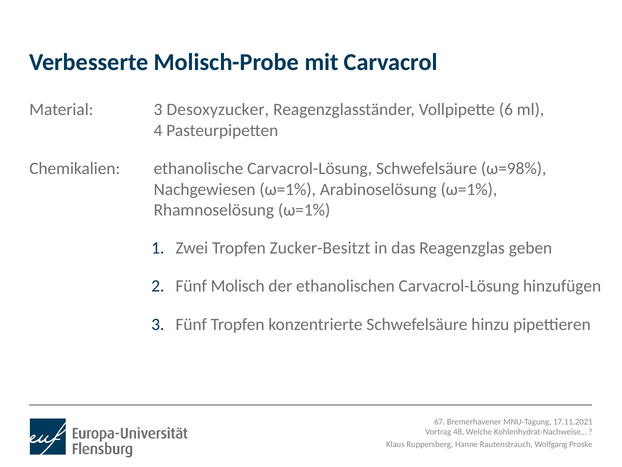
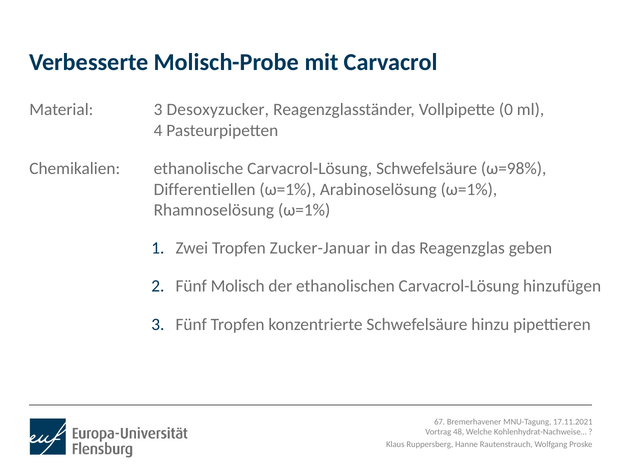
6: 6 -> 0
Nachgewiesen: Nachgewiesen -> Differentiellen
Zucker-Besitzt: Zucker-Besitzt -> Zucker-Januar
